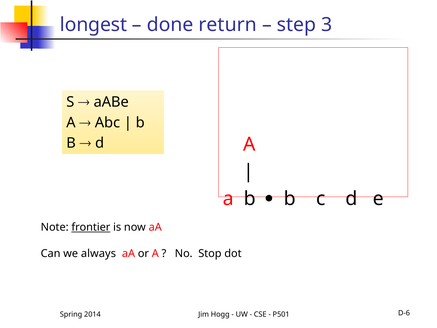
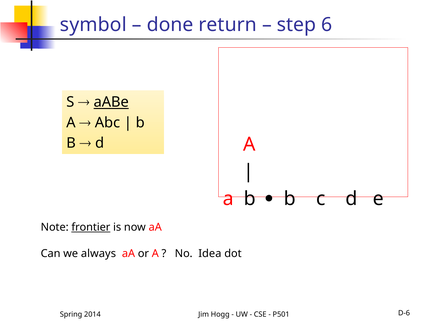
longest: longest -> symbol
3: 3 -> 6
aABe underline: none -> present
Stop: Stop -> Idea
